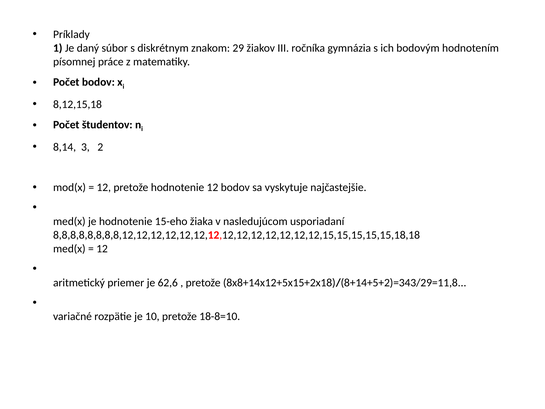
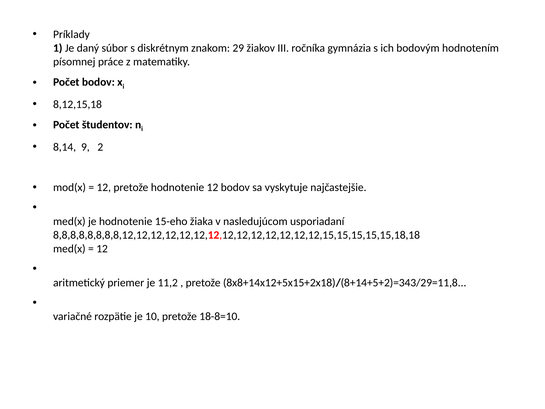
3: 3 -> 9
62,6: 62,6 -> 11,2
